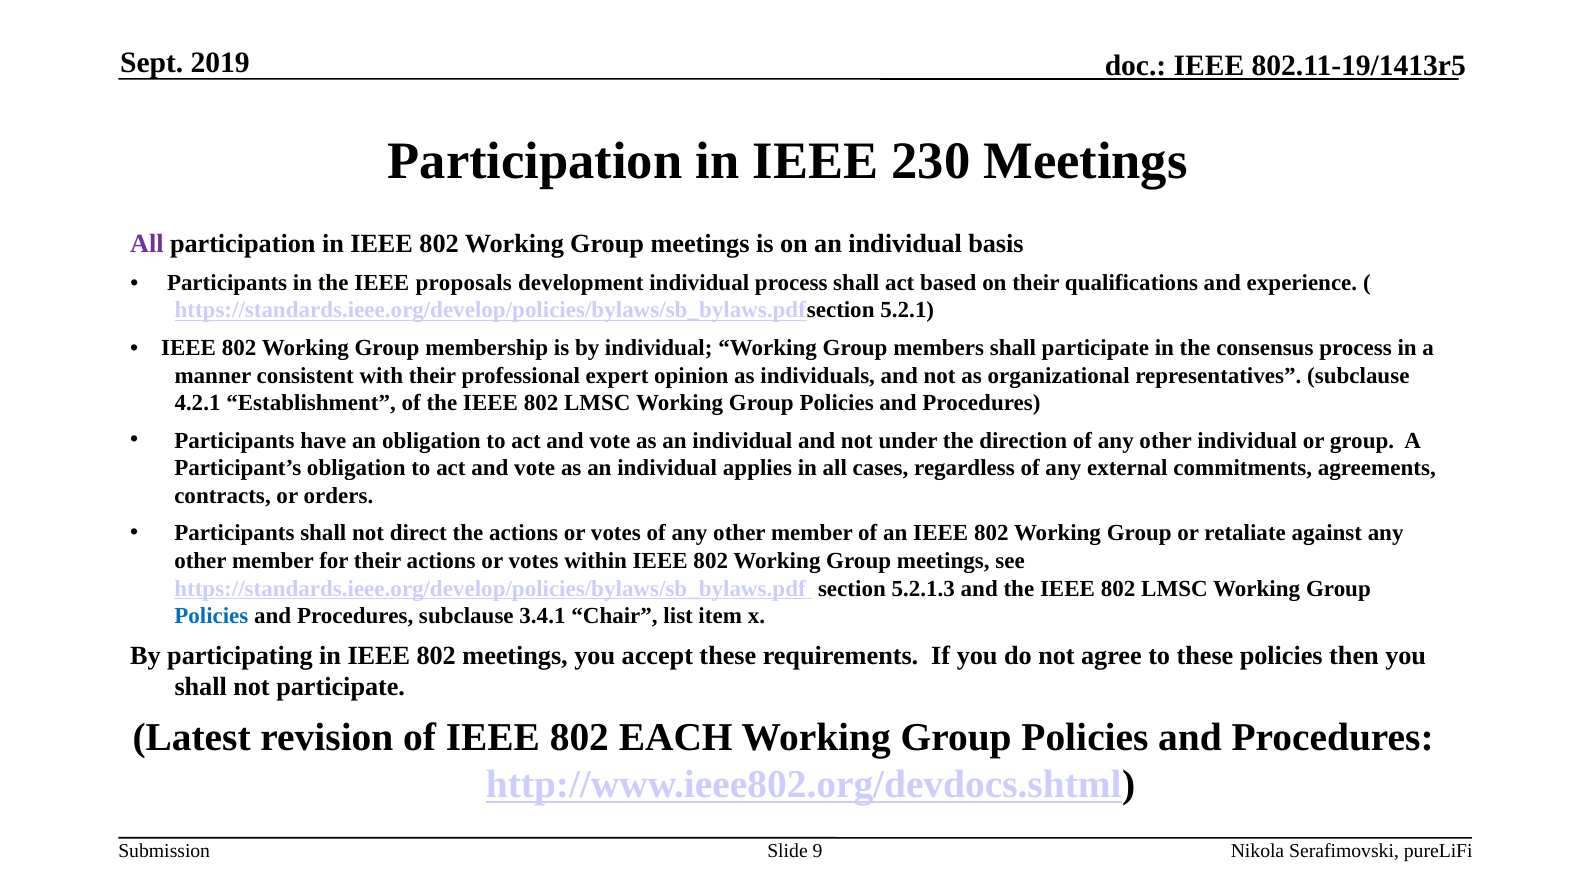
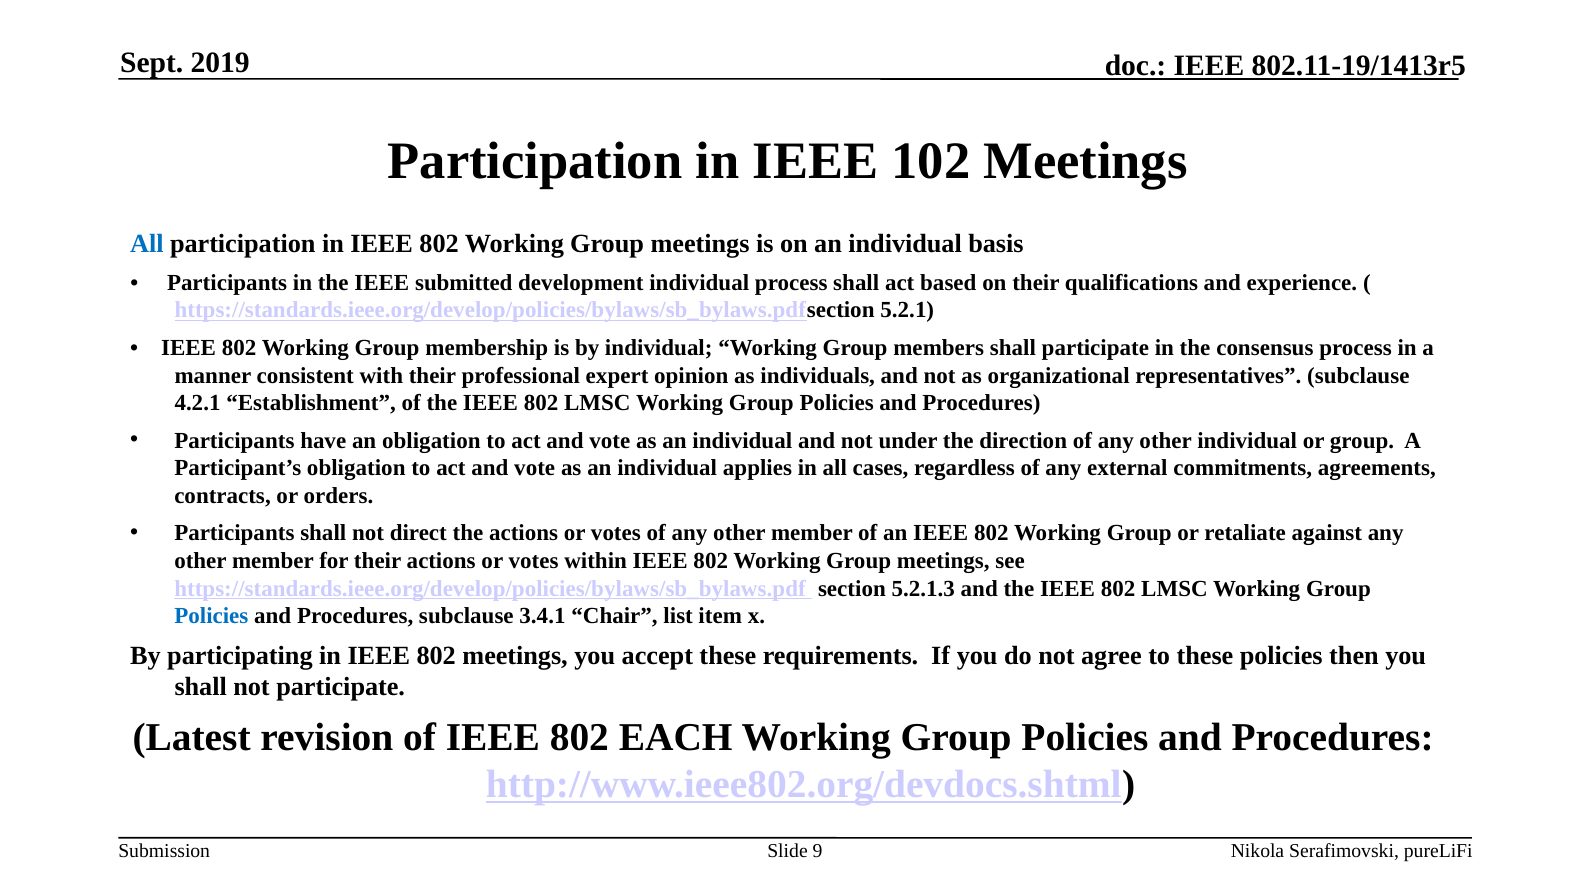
230: 230 -> 102
All at (147, 244) colour: purple -> blue
proposals: proposals -> submitted
